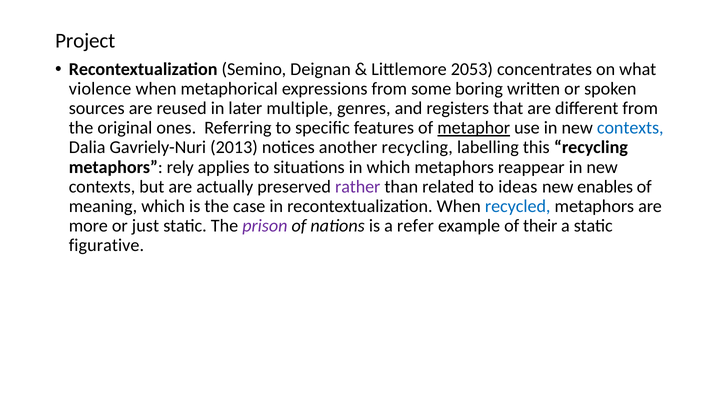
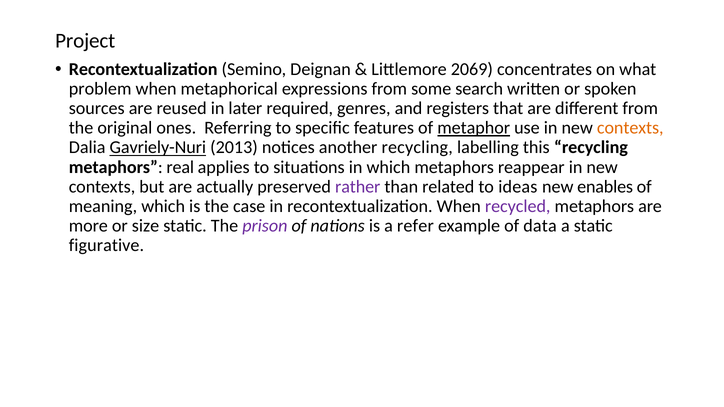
2053: 2053 -> 2069
violence: violence -> problem
boring: boring -> search
multiple: multiple -> required
contexts at (630, 128) colour: blue -> orange
Gavriely-Nuri underline: none -> present
rely: rely -> real
recycled colour: blue -> purple
just: just -> size
their: their -> data
